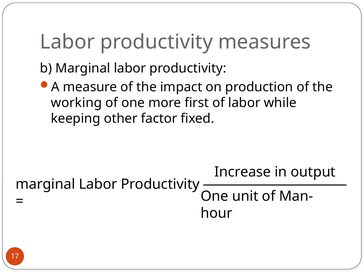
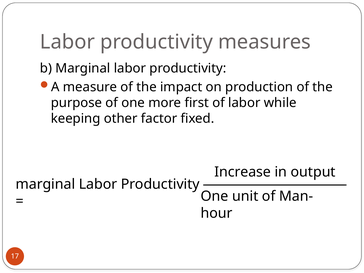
working: working -> purpose
